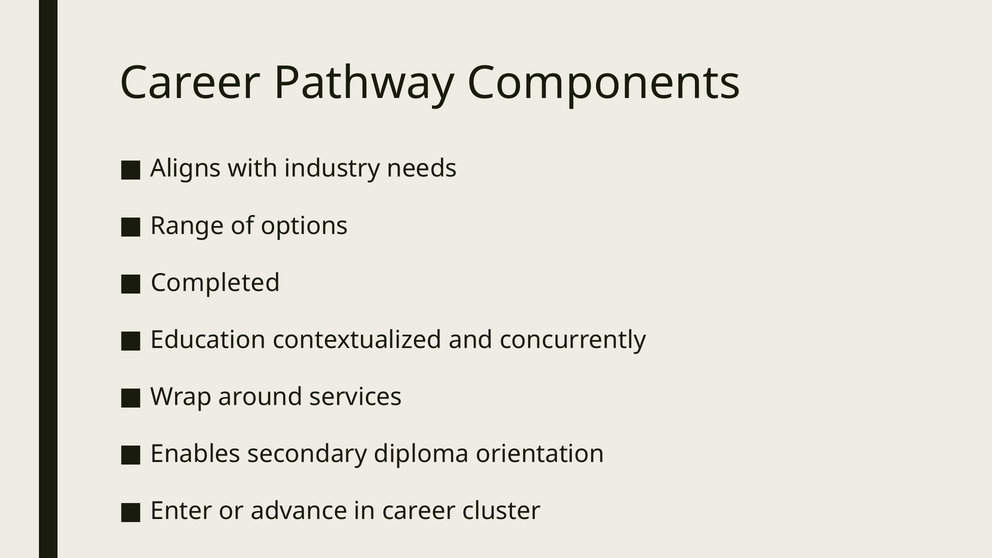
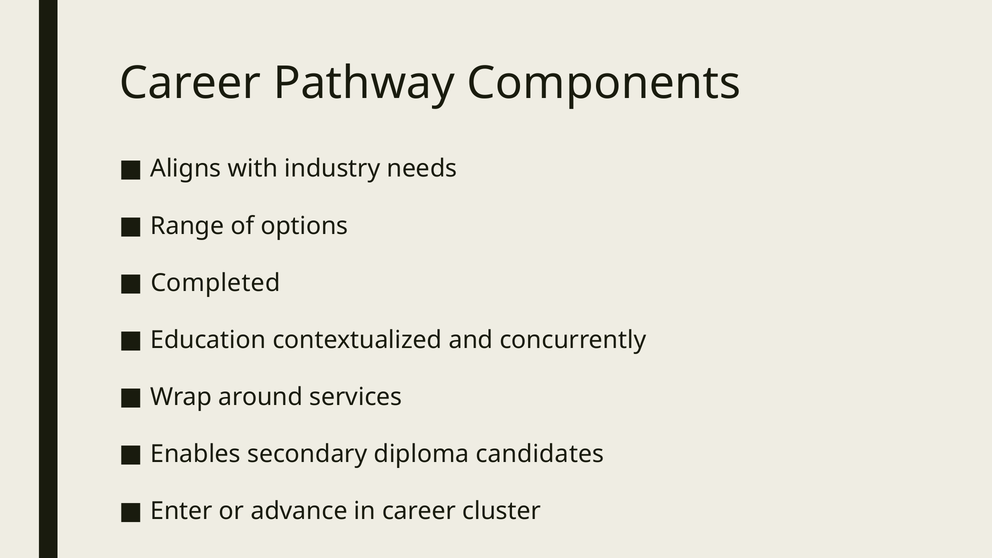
orientation: orientation -> candidates
